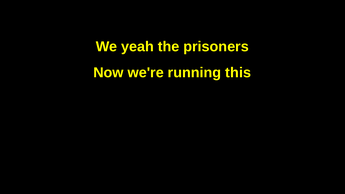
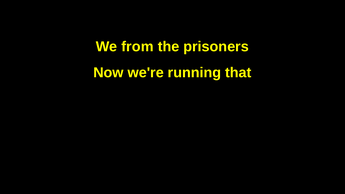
yeah: yeah -> from
this: this -> that
